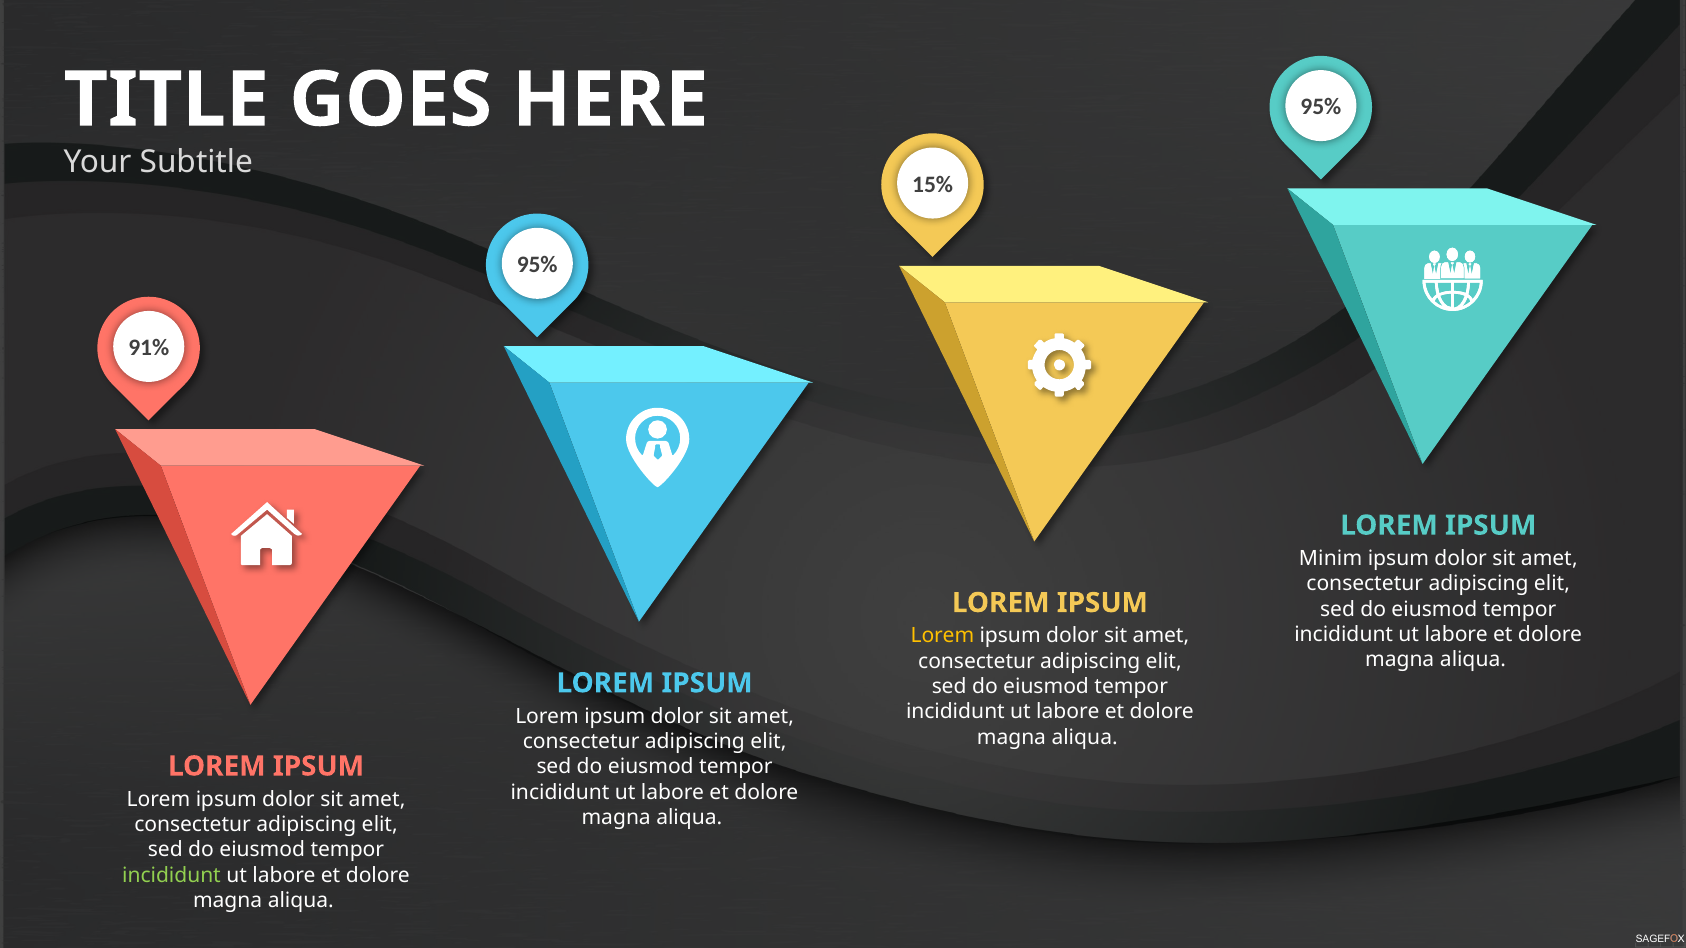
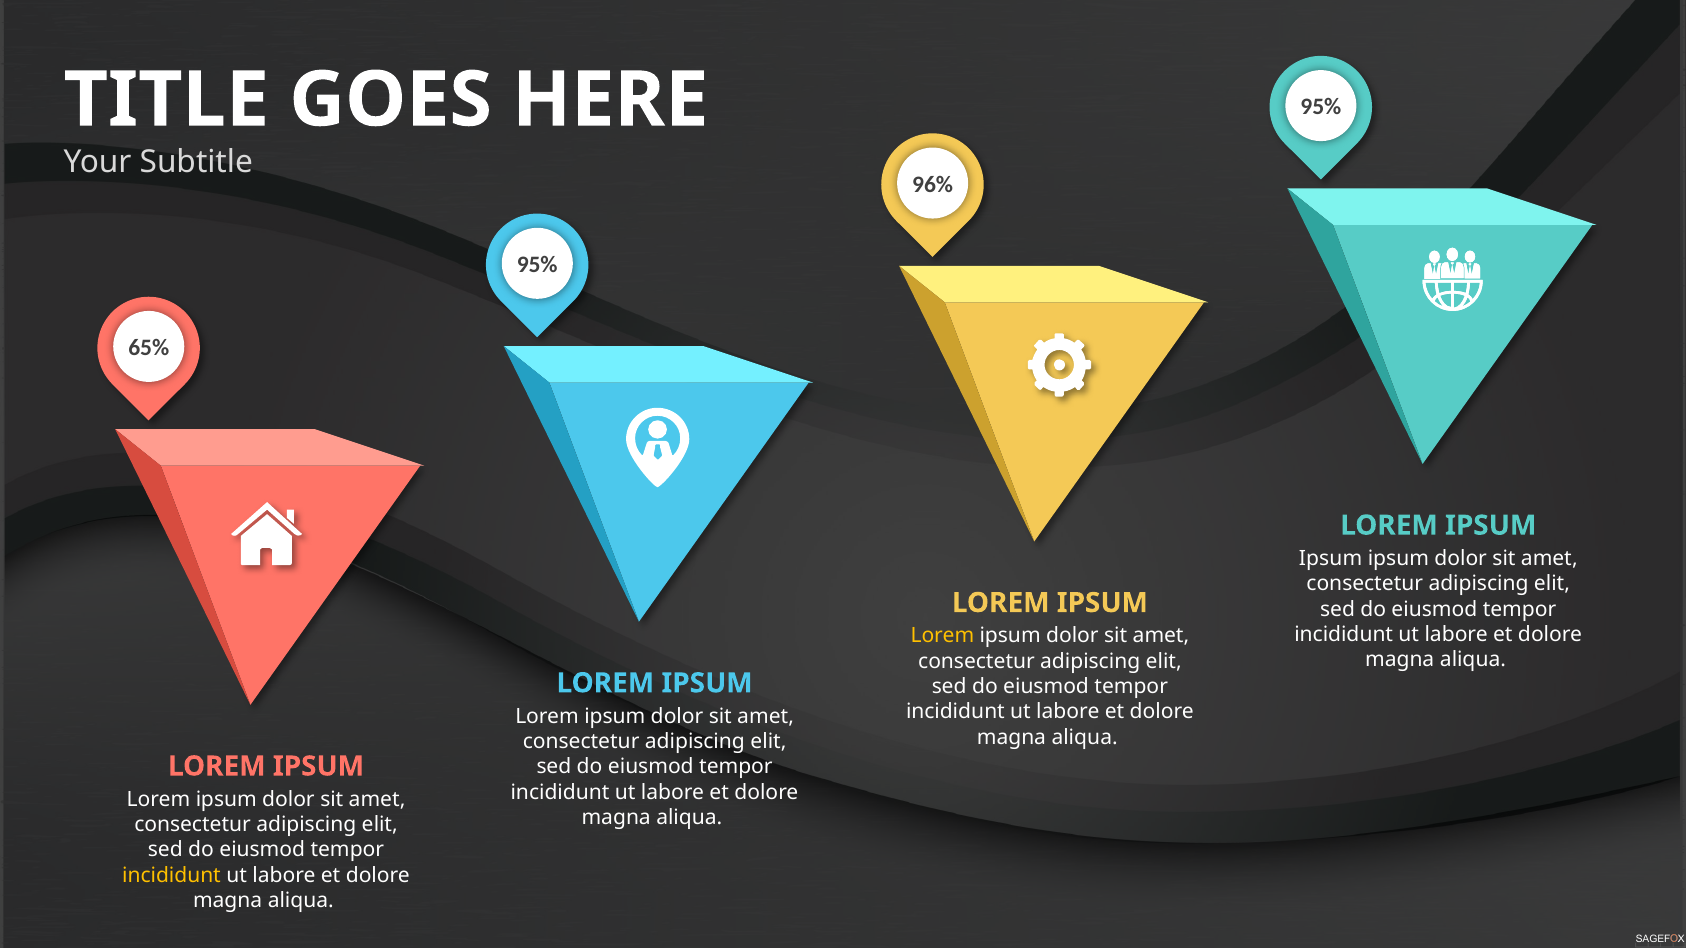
15%: 15% -> 96%
91%: 91% -> 65%
Minim at (1331, 559): Minim -> Ipsum
incididunt at (172, 876) colour: light green -> yellow
